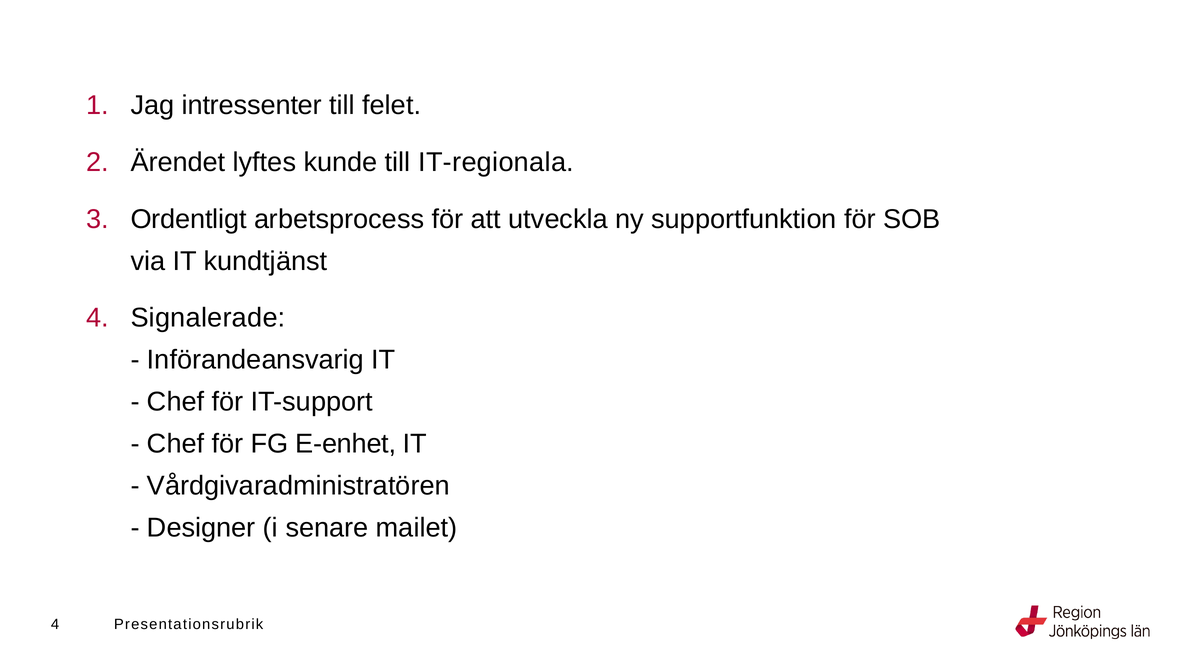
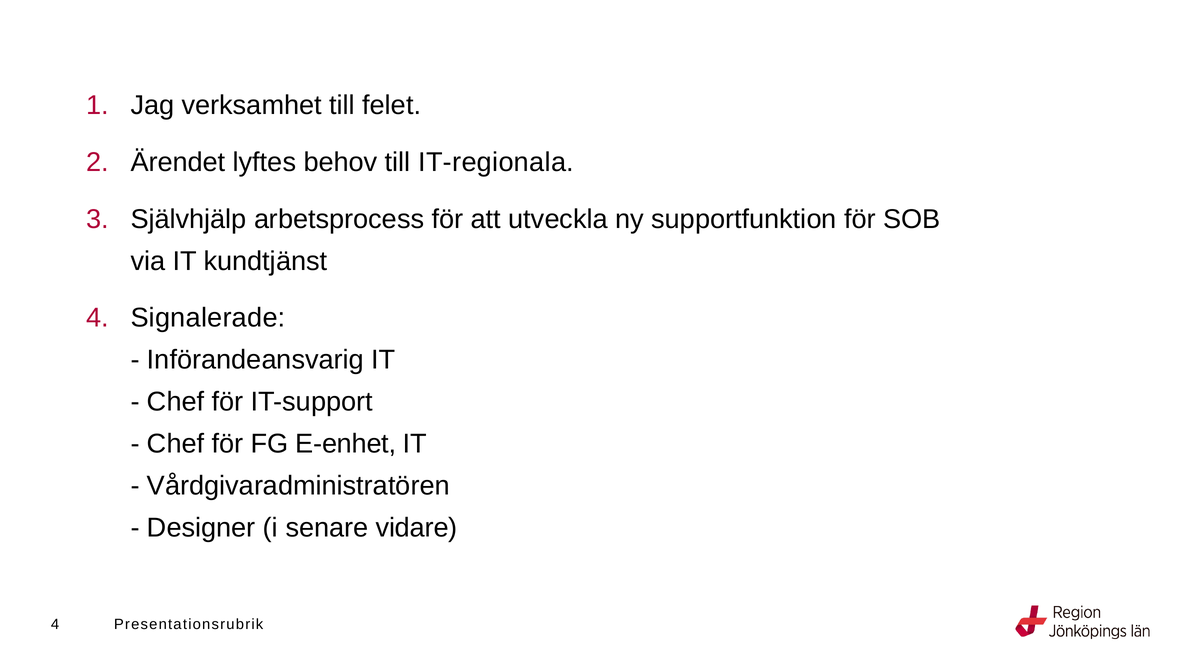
intressenter: intressenter -> verksamhet
kunde: kunde -> behov
Ordentligt: Ordentligt -> Självhjälp
mailet: mailet -> vidare
